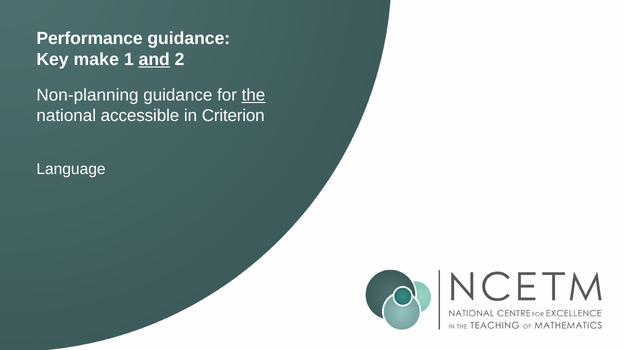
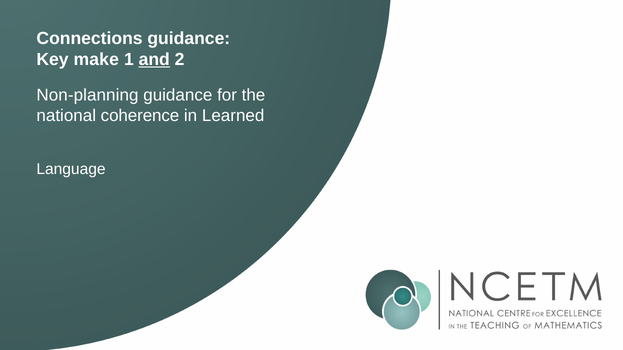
Performance: Performance -> Connections
the underline: present -> none
accessible: accessible -> coherence
Criterion: Criterion -> Learned
